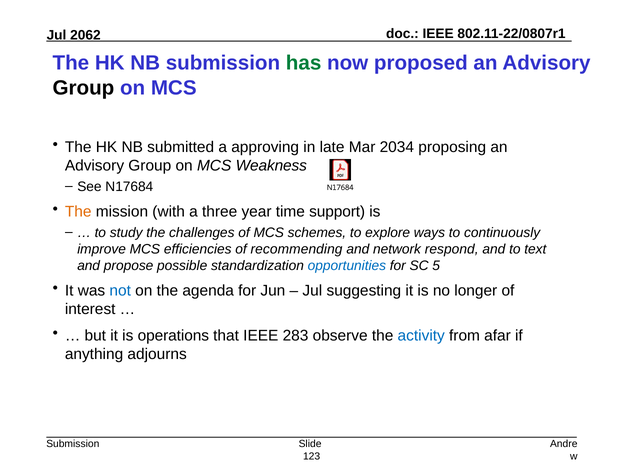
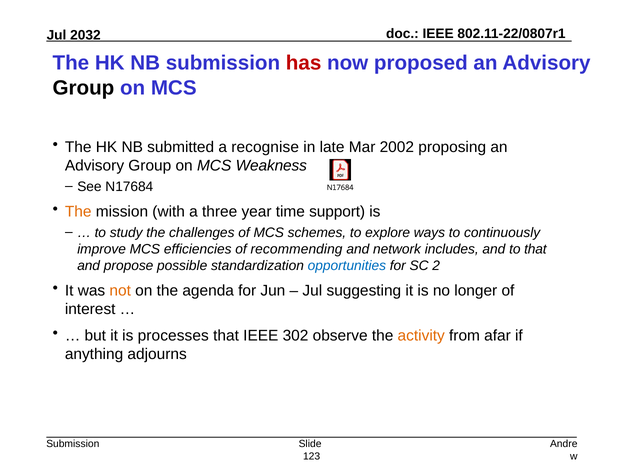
2062: 2062 -> 2032
has colour: green -> red
approving: approving -> recognise
2034: 2034 -> 2002
respond: respond -> includes
to text: text -> that
5: 5 -> 2
not colour: blue -> orange
operations: operations -> processes
283: 283 -> 302
activity colour: blue -> orange
